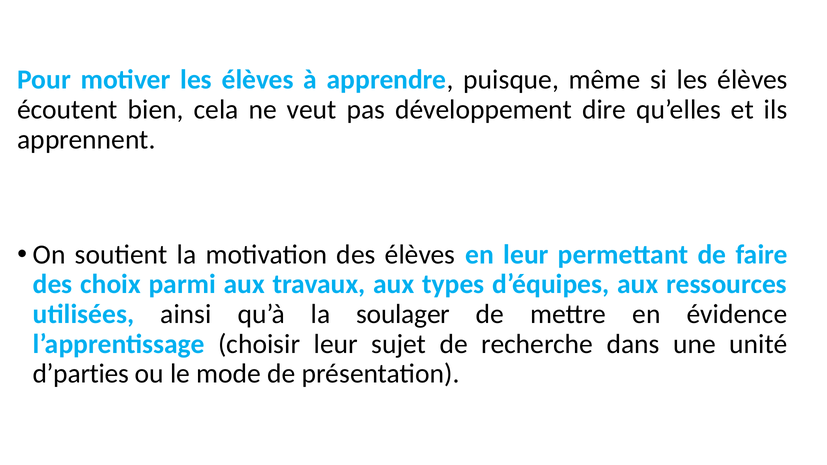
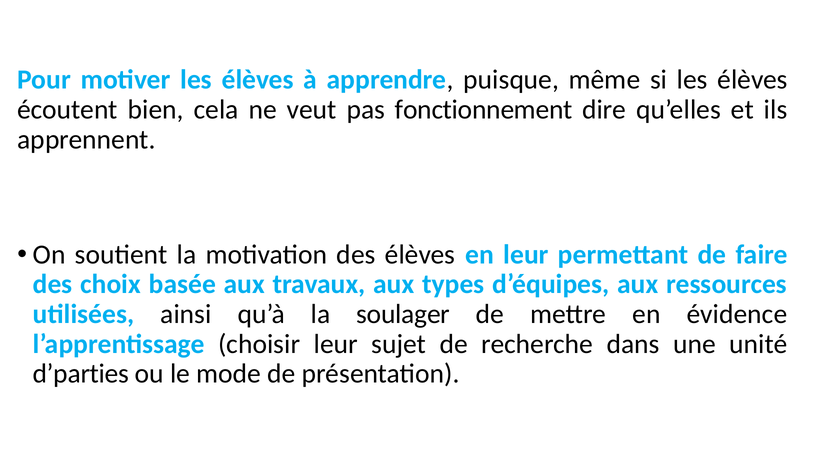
développement: développement -> fonctionnement
parmi: parmi -> basée
